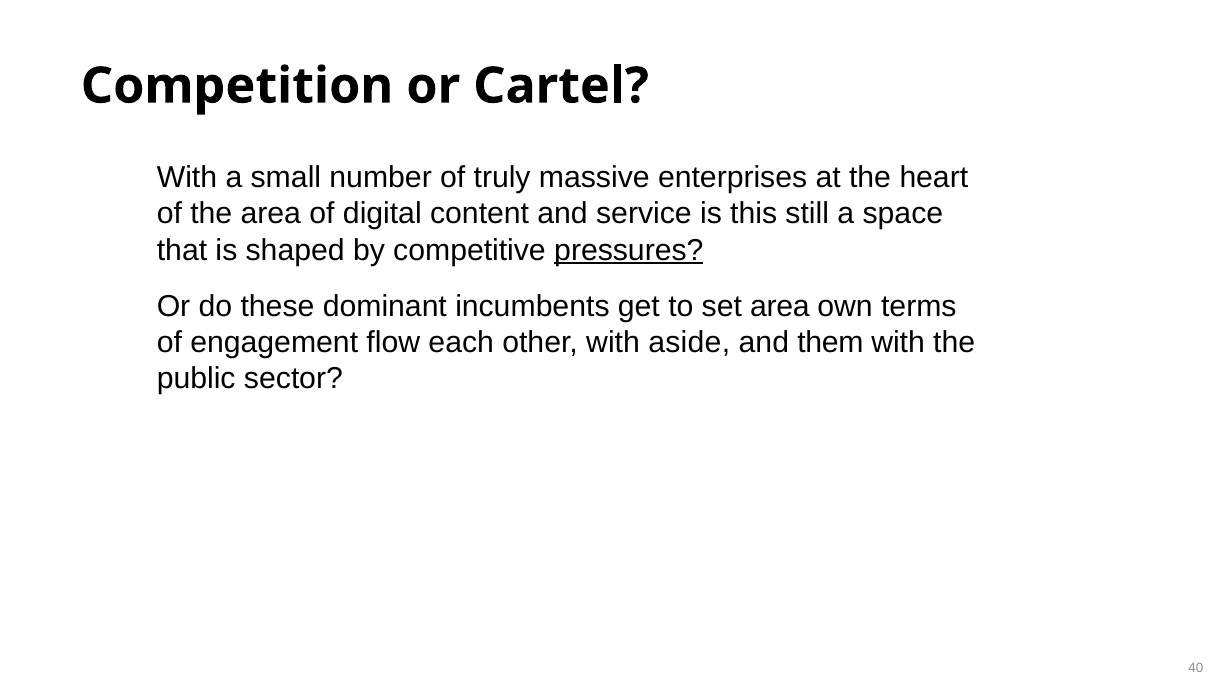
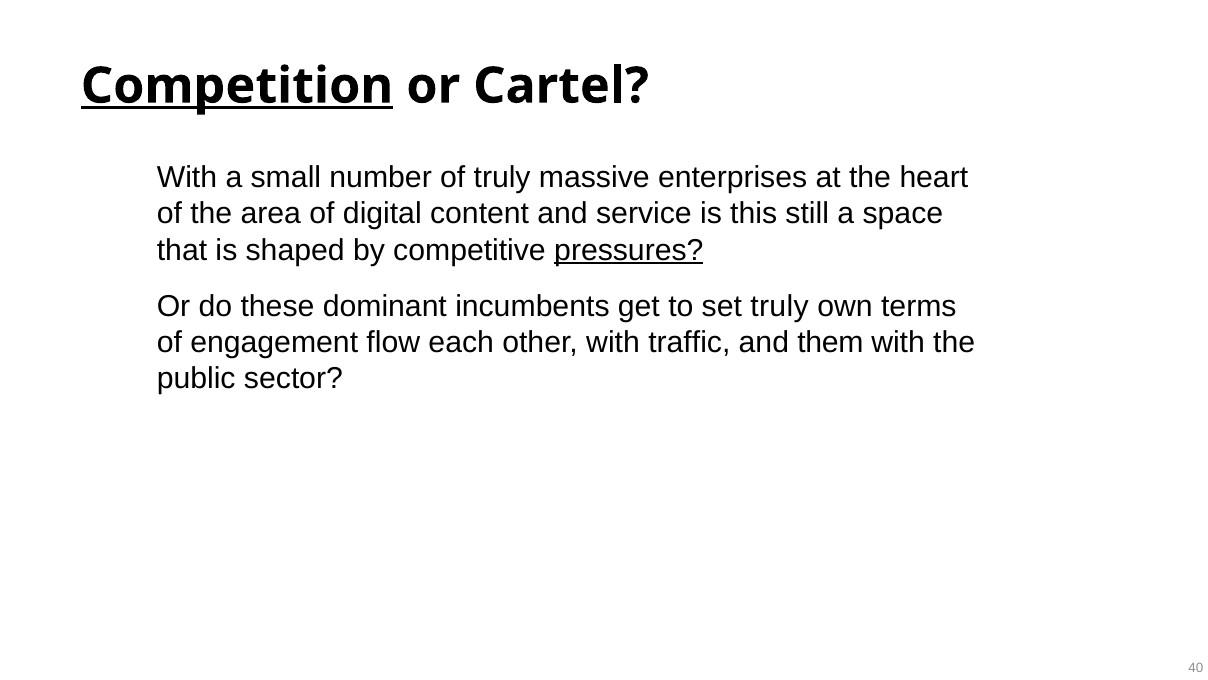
Competition underline: none -> present
set area: area -> truly
aside: aside -> traffic
